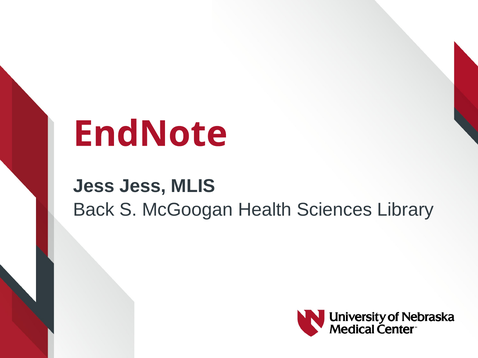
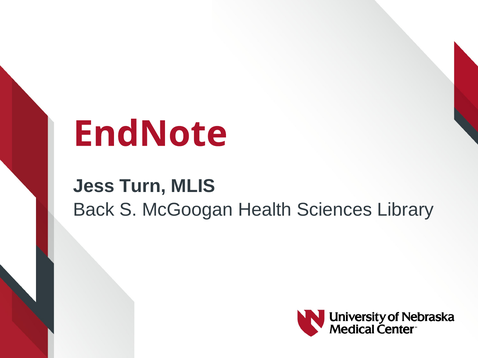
Jess Jess: Jess -> Turn
